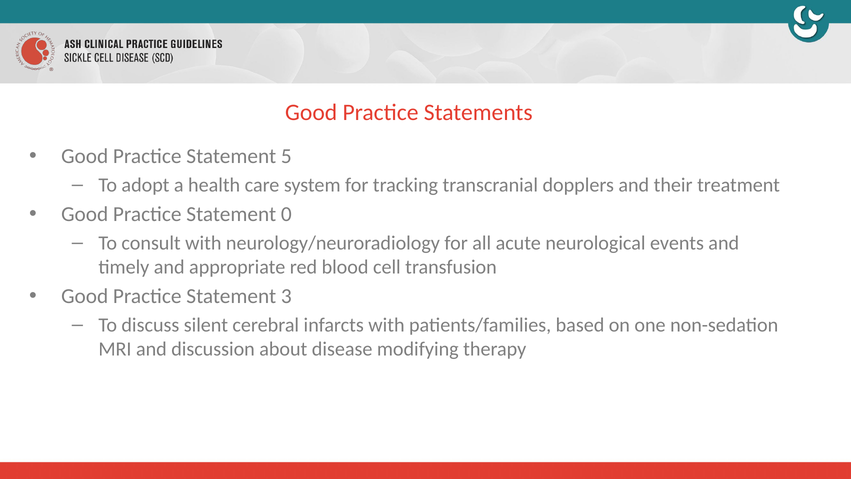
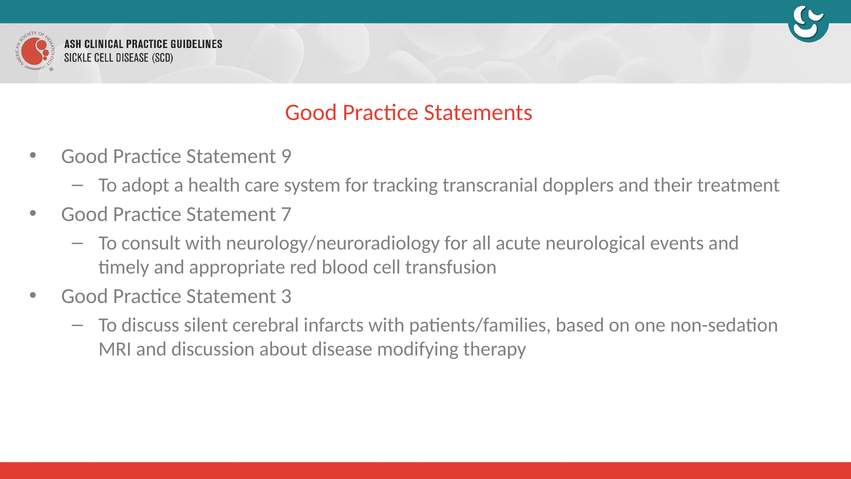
5: 5 -> 9
0: 0 -> 7
